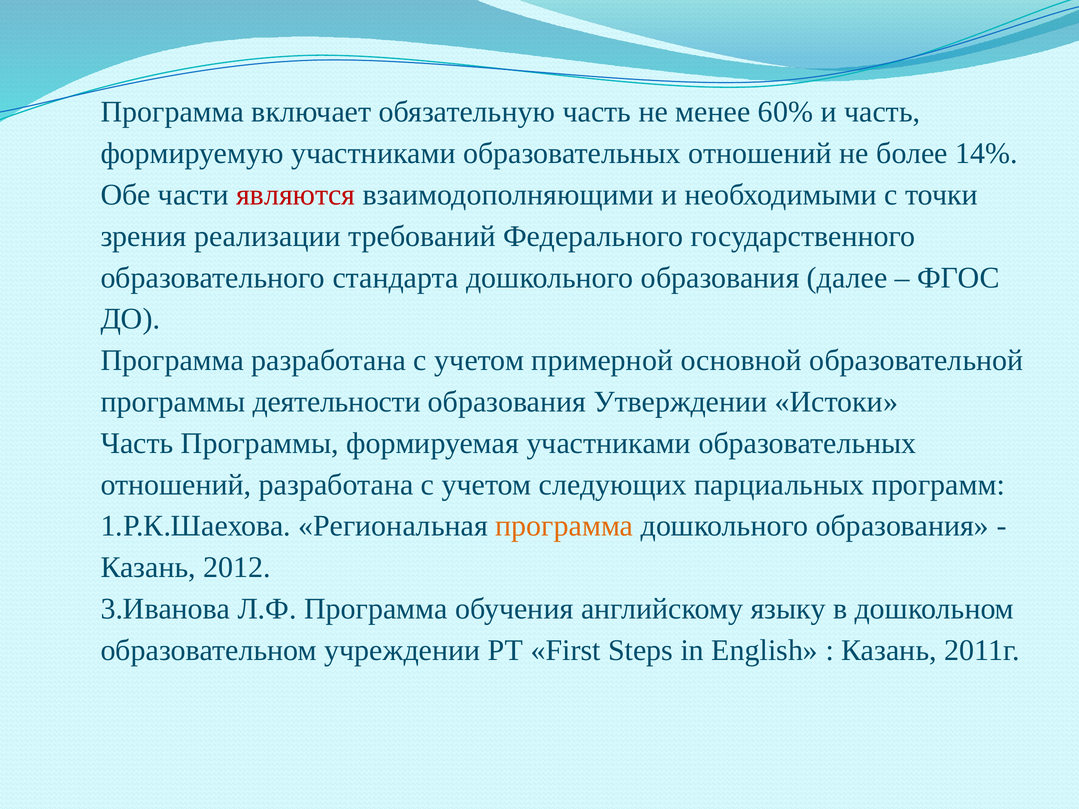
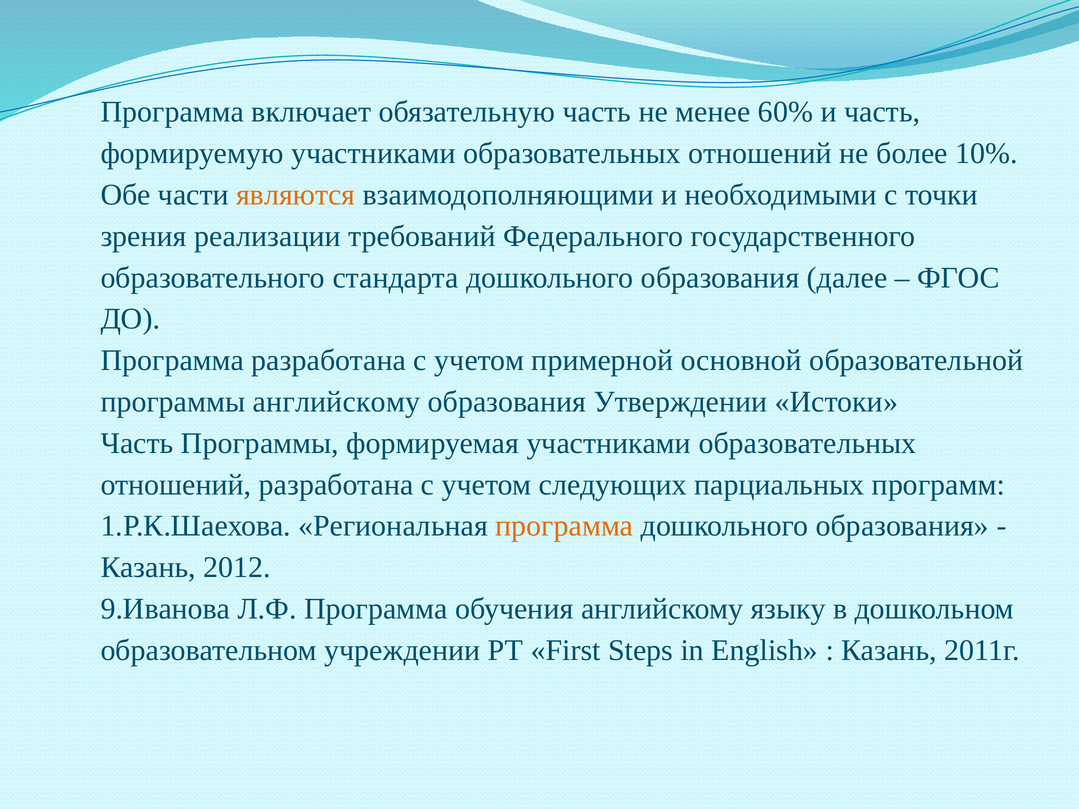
14%: 14% -> 10%
являются colour: red -> orange
программы деятельности: деятельности -> английскому
3.Иванова: 3.Иванова -> 9.Иванова
